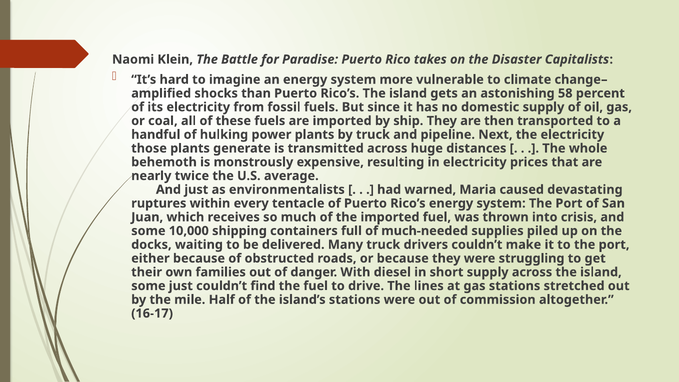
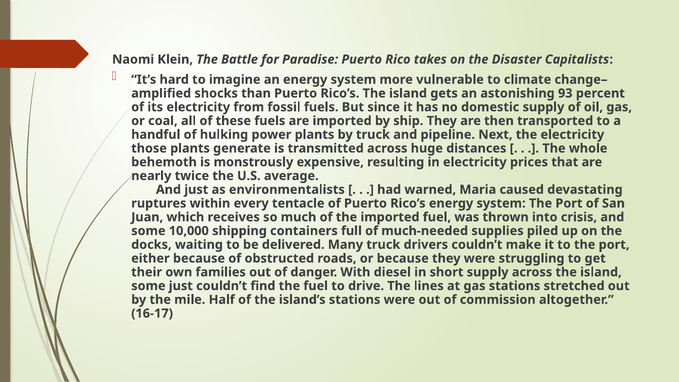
58: 58 -> 93
